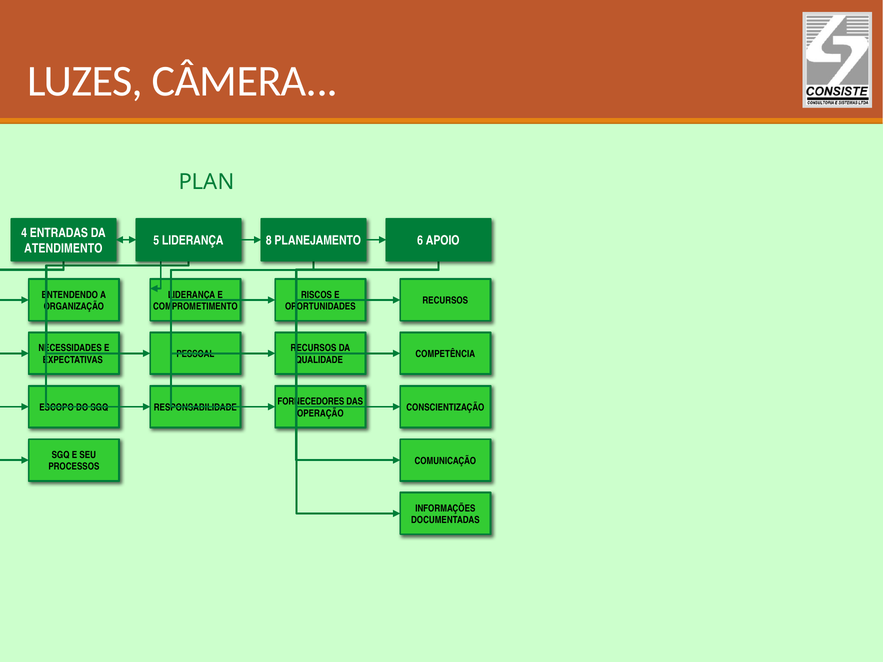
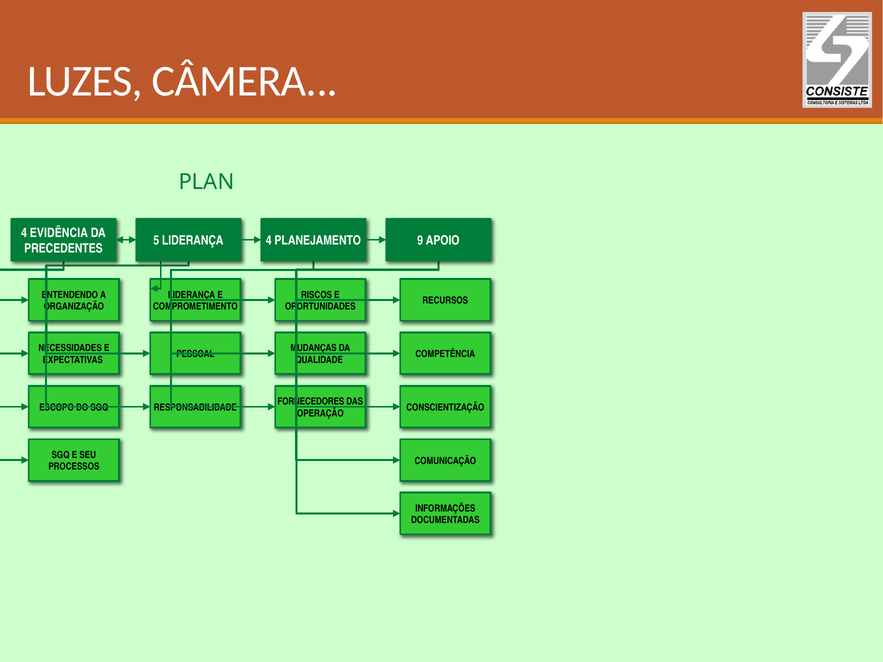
ENTRADAS: ENTRADAS -> EVIDÊNCIA
LIDERANÇA 8: 8 -> 4
6: 6 -> 9
ATENDIMENTO: ATENDIMENTO -> PRECEDENTES
RECURSOS at (314, 348): RECURSOS -> MUDANÇAS
